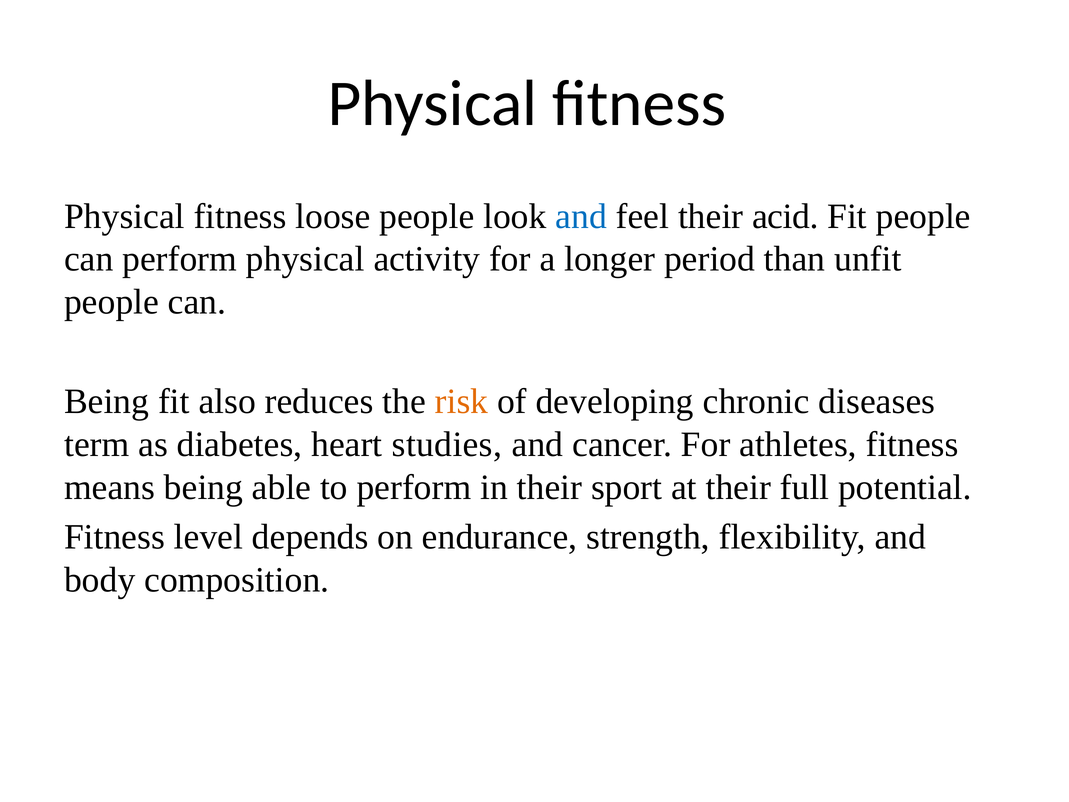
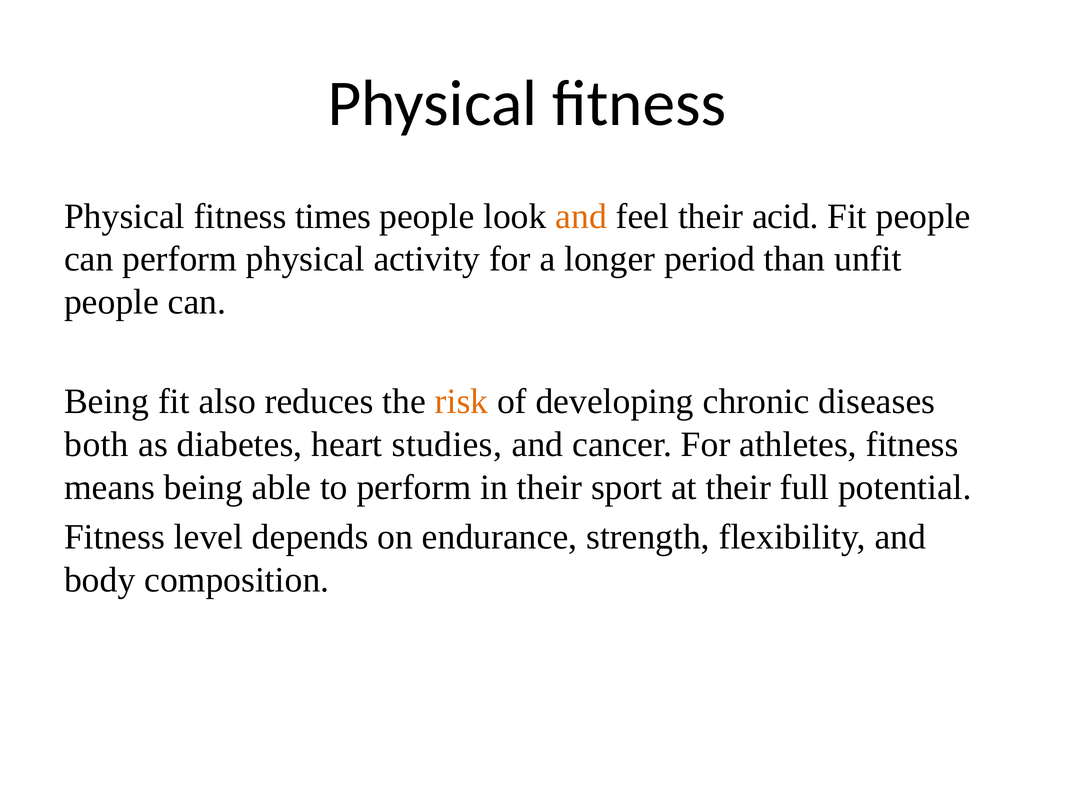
loose: loose -> times
and at (581, 216) colour: blue -> orange
term: term -> both
